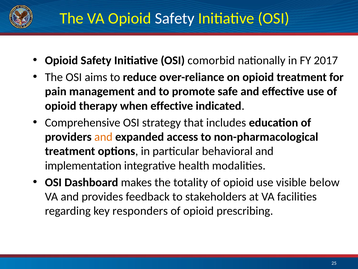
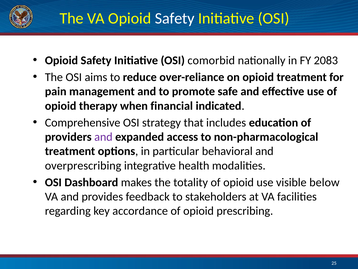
2017: 2017 -> 2083
when effective: effective -> financial
and at (103, 137) colour: orange -> purple
implementation: implementation -> overprescribing
responders: responders -> accordance
